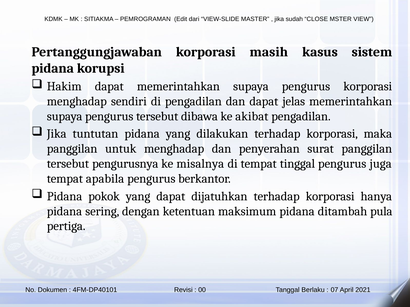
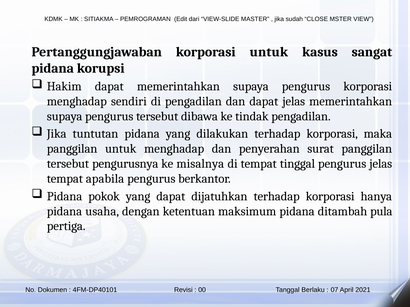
korporasi masih: masih -> untuk
sistem: sistem -> sangat
akibat: akibat -> tindak
pengurus juga: juga -> jelas
sering: sering -> usaha
